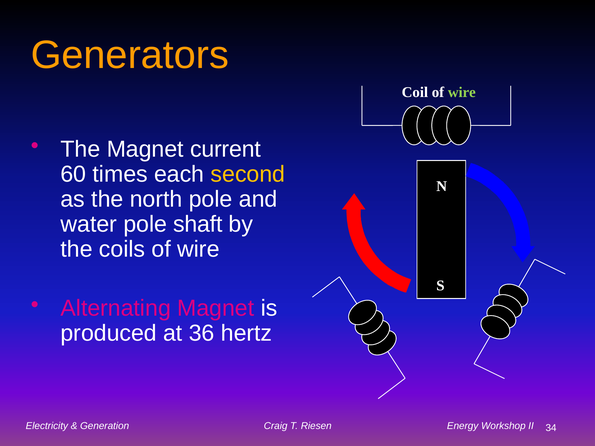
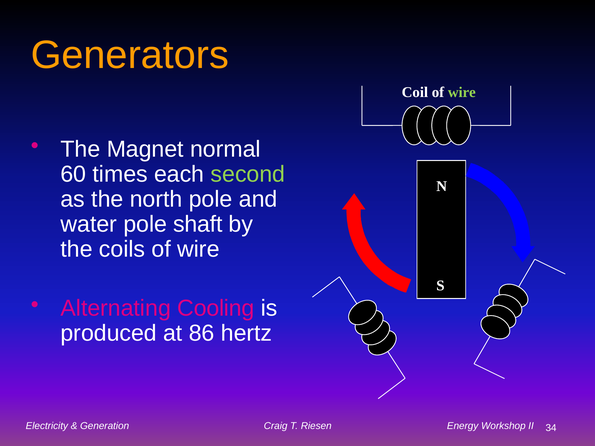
current: current -> normal
second colour: yellow -> light green
Alternating Magnet: Magnet -> Cooling
36: 36 -> 86
